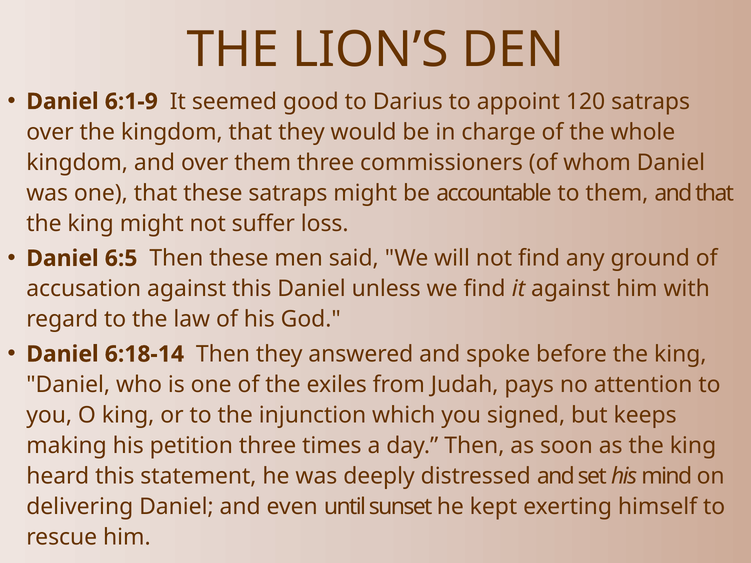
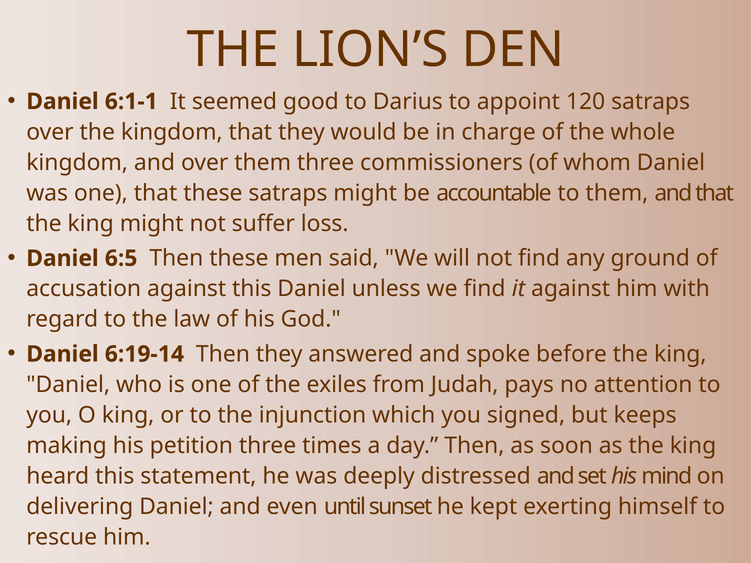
6:1-9: 6:1-9 -> 6:1-1
6:18-14: 6:18-14 -> 6:19-14
